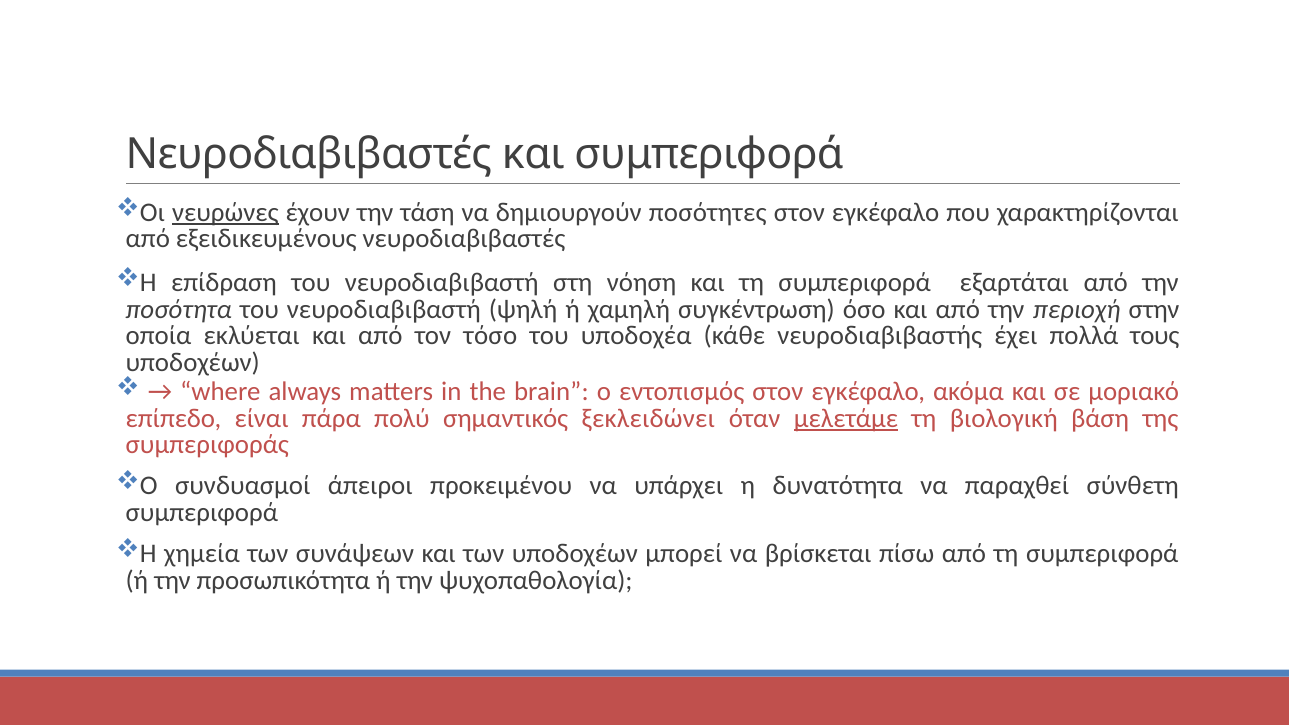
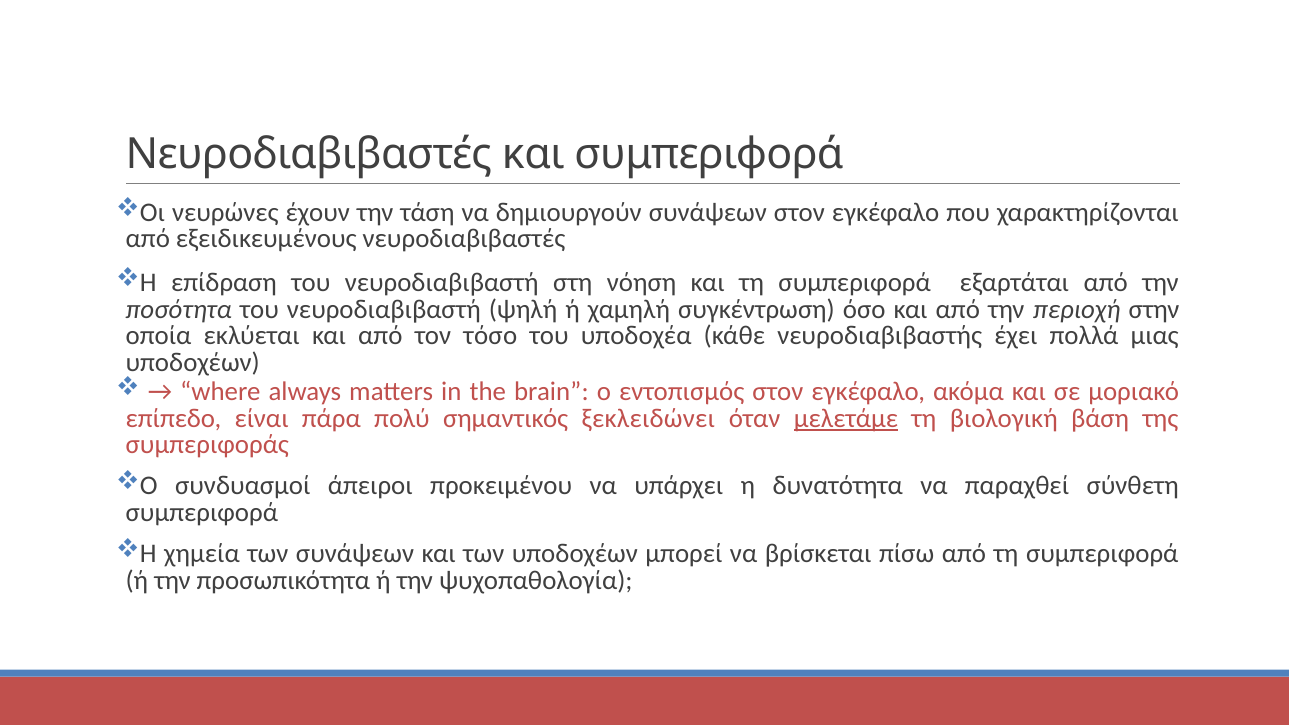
νευρώνες underline: present -> none
δημιουργούν ποσότητες: ποσότητες -> συνάψεων
τους: τους -> μιας
